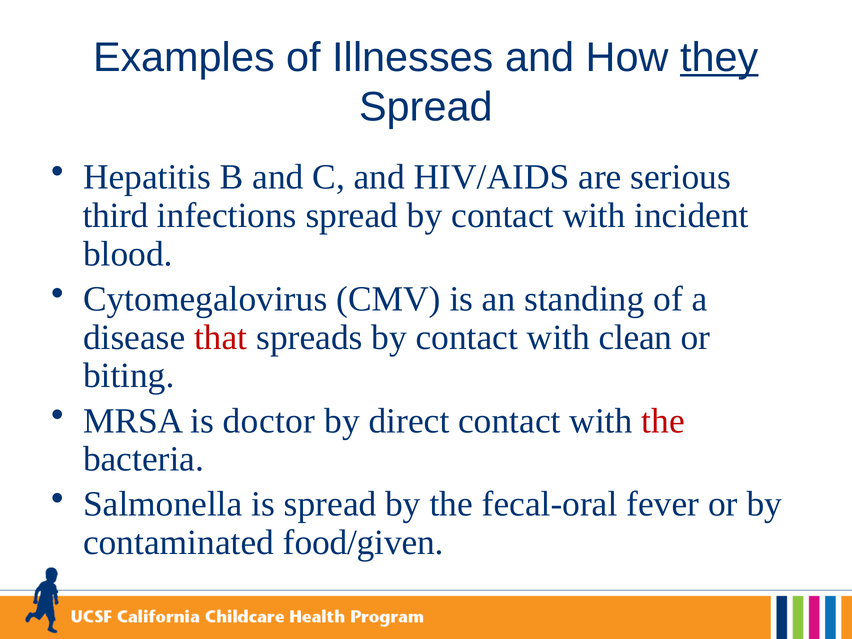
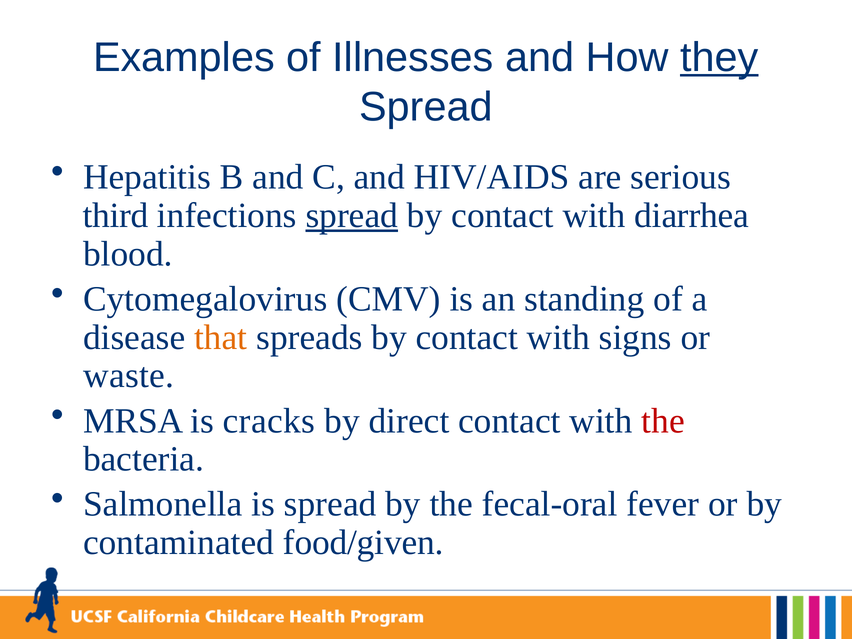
spread at (352, 215) underline: none -> present
incident: incident -> diarrhea
that colour: red -> orange
clean: clean -> signs
biting: biting -> waste
doctor: doctor -> cracks
